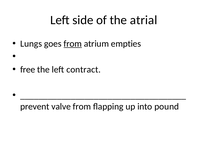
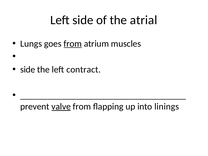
empties: empties -> muscles
free at (28, 70): free -> side
valve underline: none -> present
pound: pound -> linings
